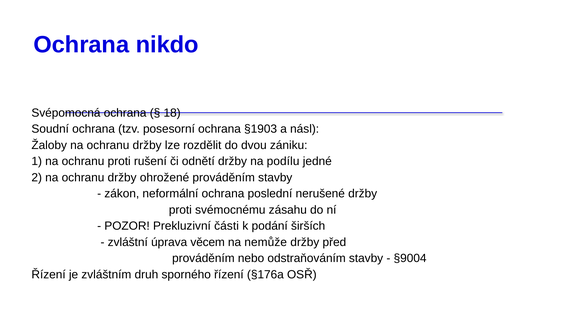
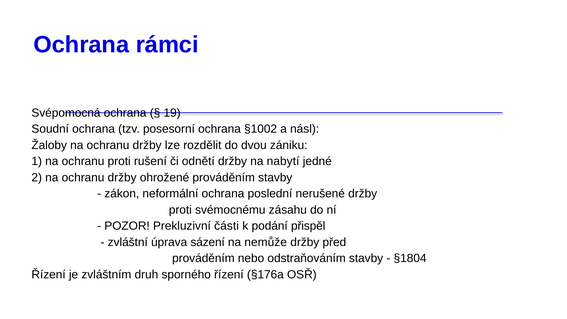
nikdo: nikdo -> rámci
18: 18 -> 19
§1903: §1903 -> §1002
podílu: podílu -> nabytí
širších: širších -> přispěl
věcem: věcem -> sázení
§9004: §9004 -> §1804
